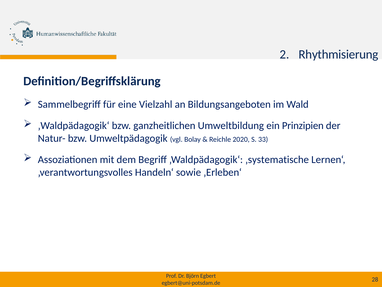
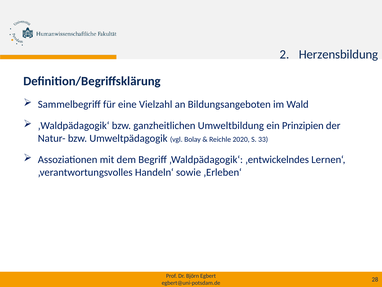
Rhythmisierung: Rhythmisierung -> Herzensbildung
‚systematische: ‚systematische -> ‚entwickelndes
